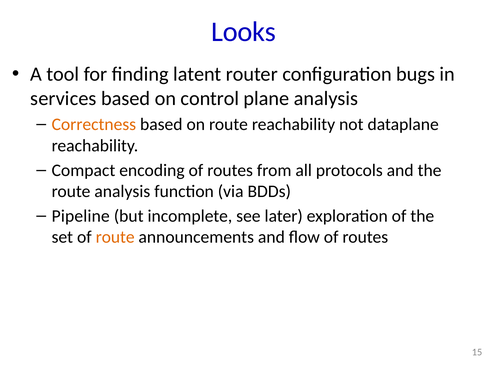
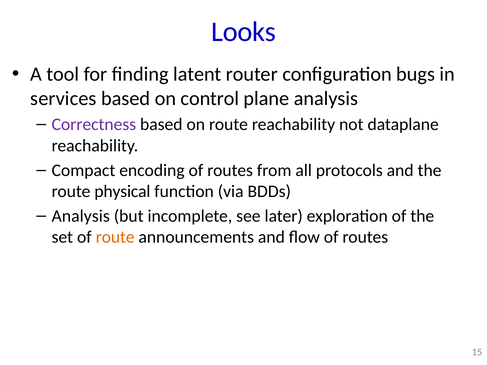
Correctness colour: orange -> purple
route analysis: analysis -> physical
Pipeline at (81, 216): Pipeline -> Analysis
